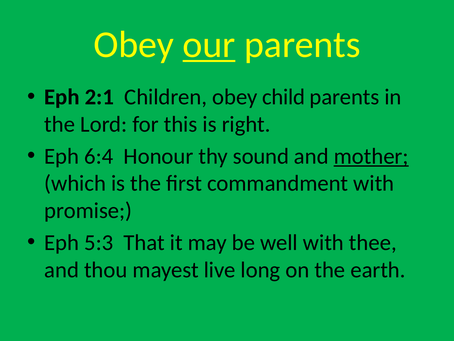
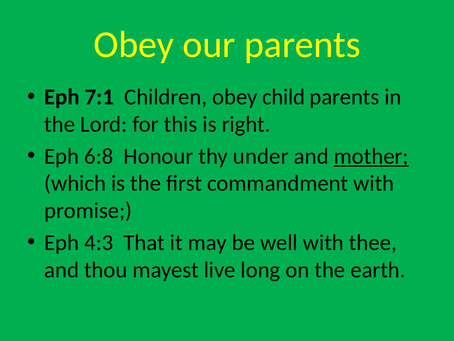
our underline: present -> none
2:1: 2:1 -> 7:1
6:4: 6:4 -> 6:8
sound: sound -> under
5:3: 5:3 -> 4:3
